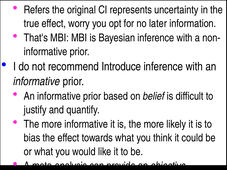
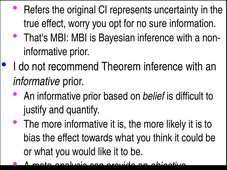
later: later -> sure
Introduce: Introduce -> Theorem
